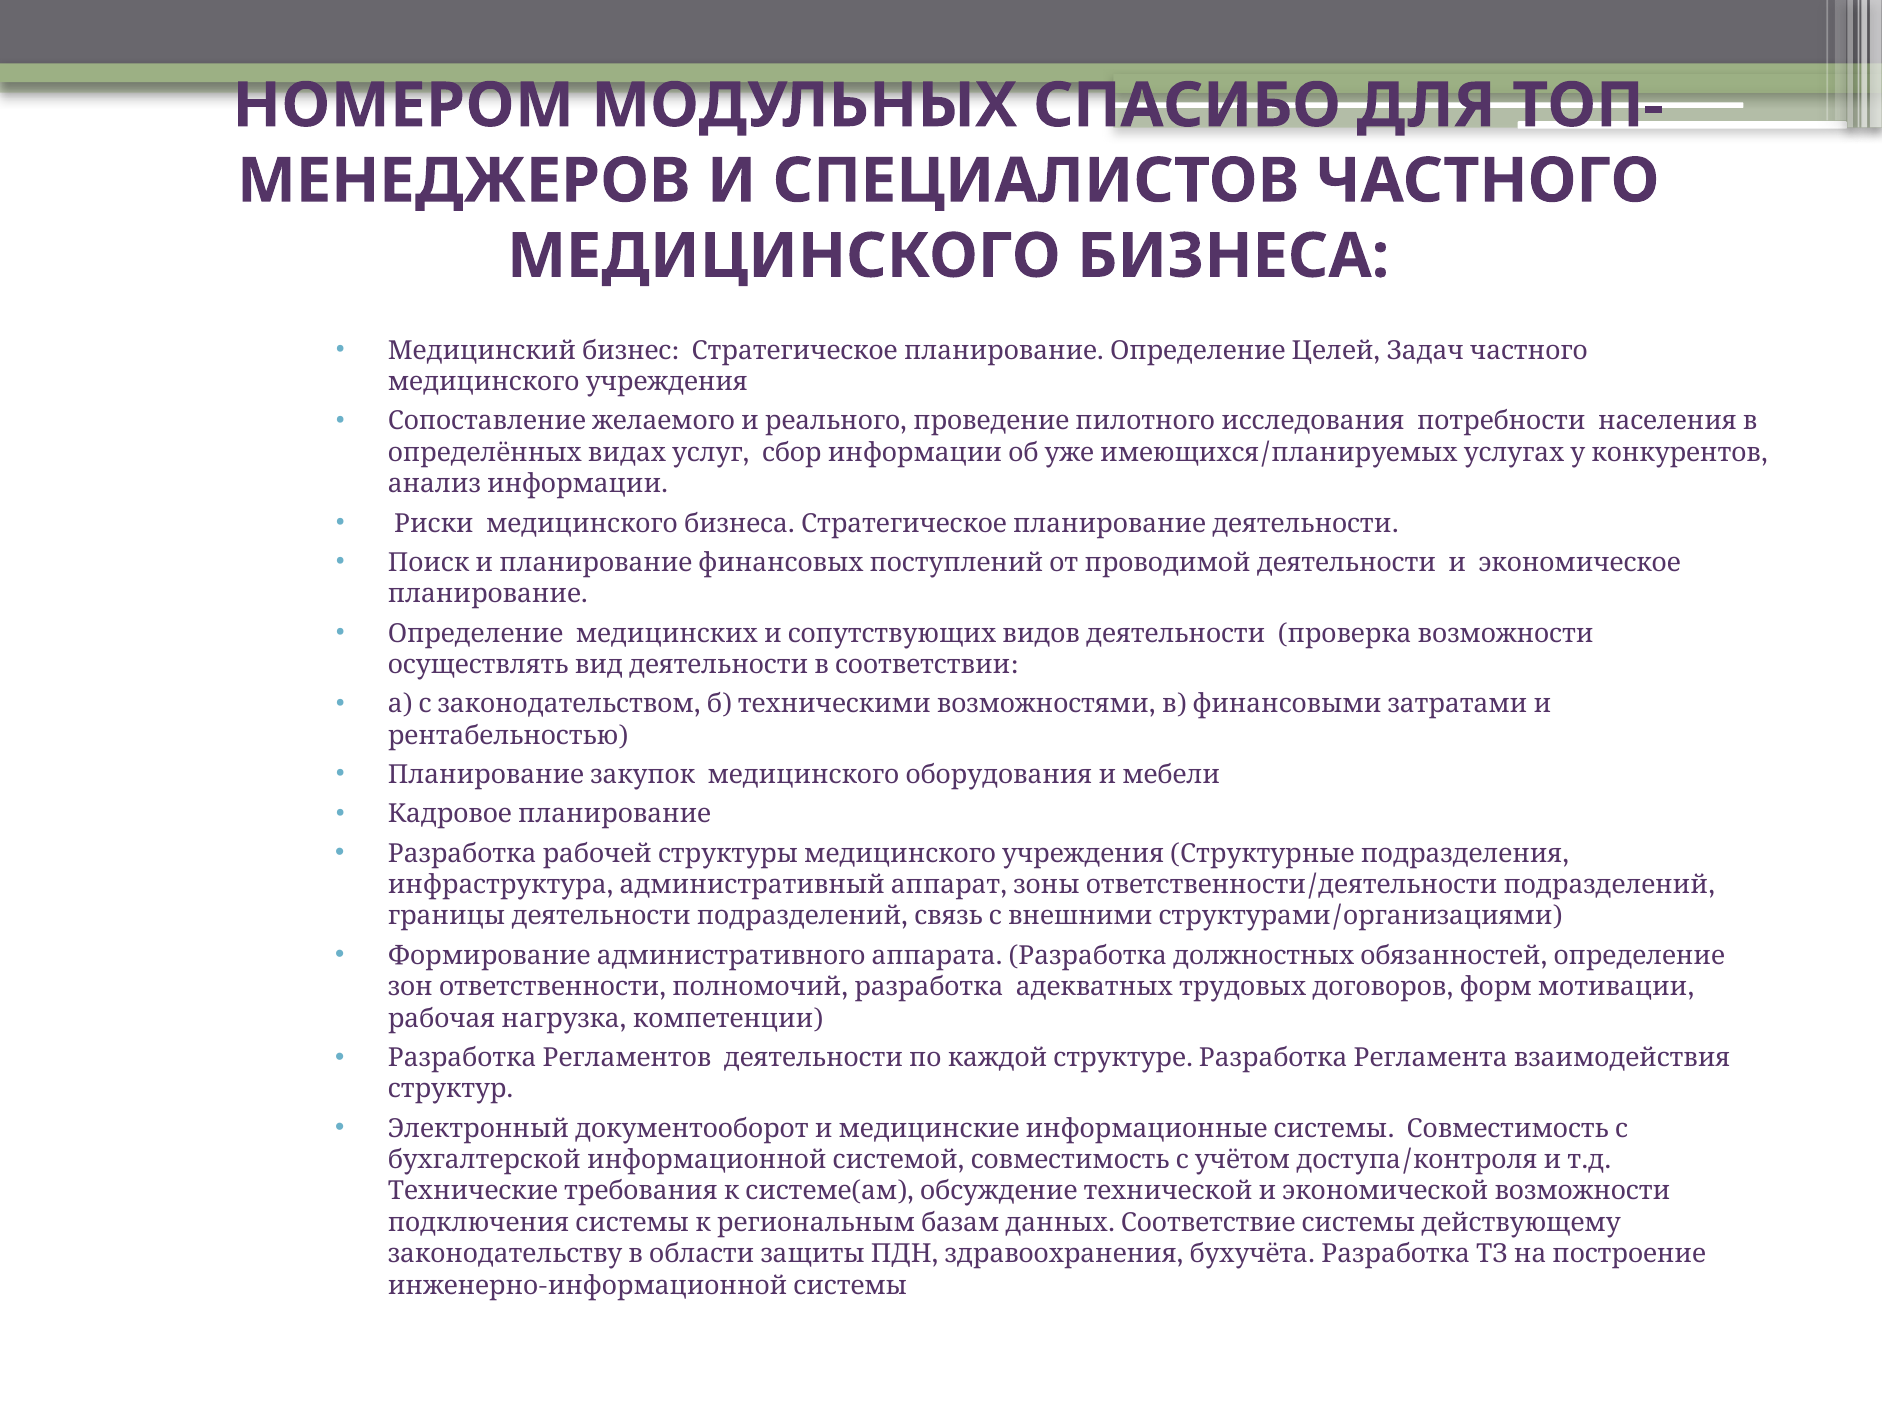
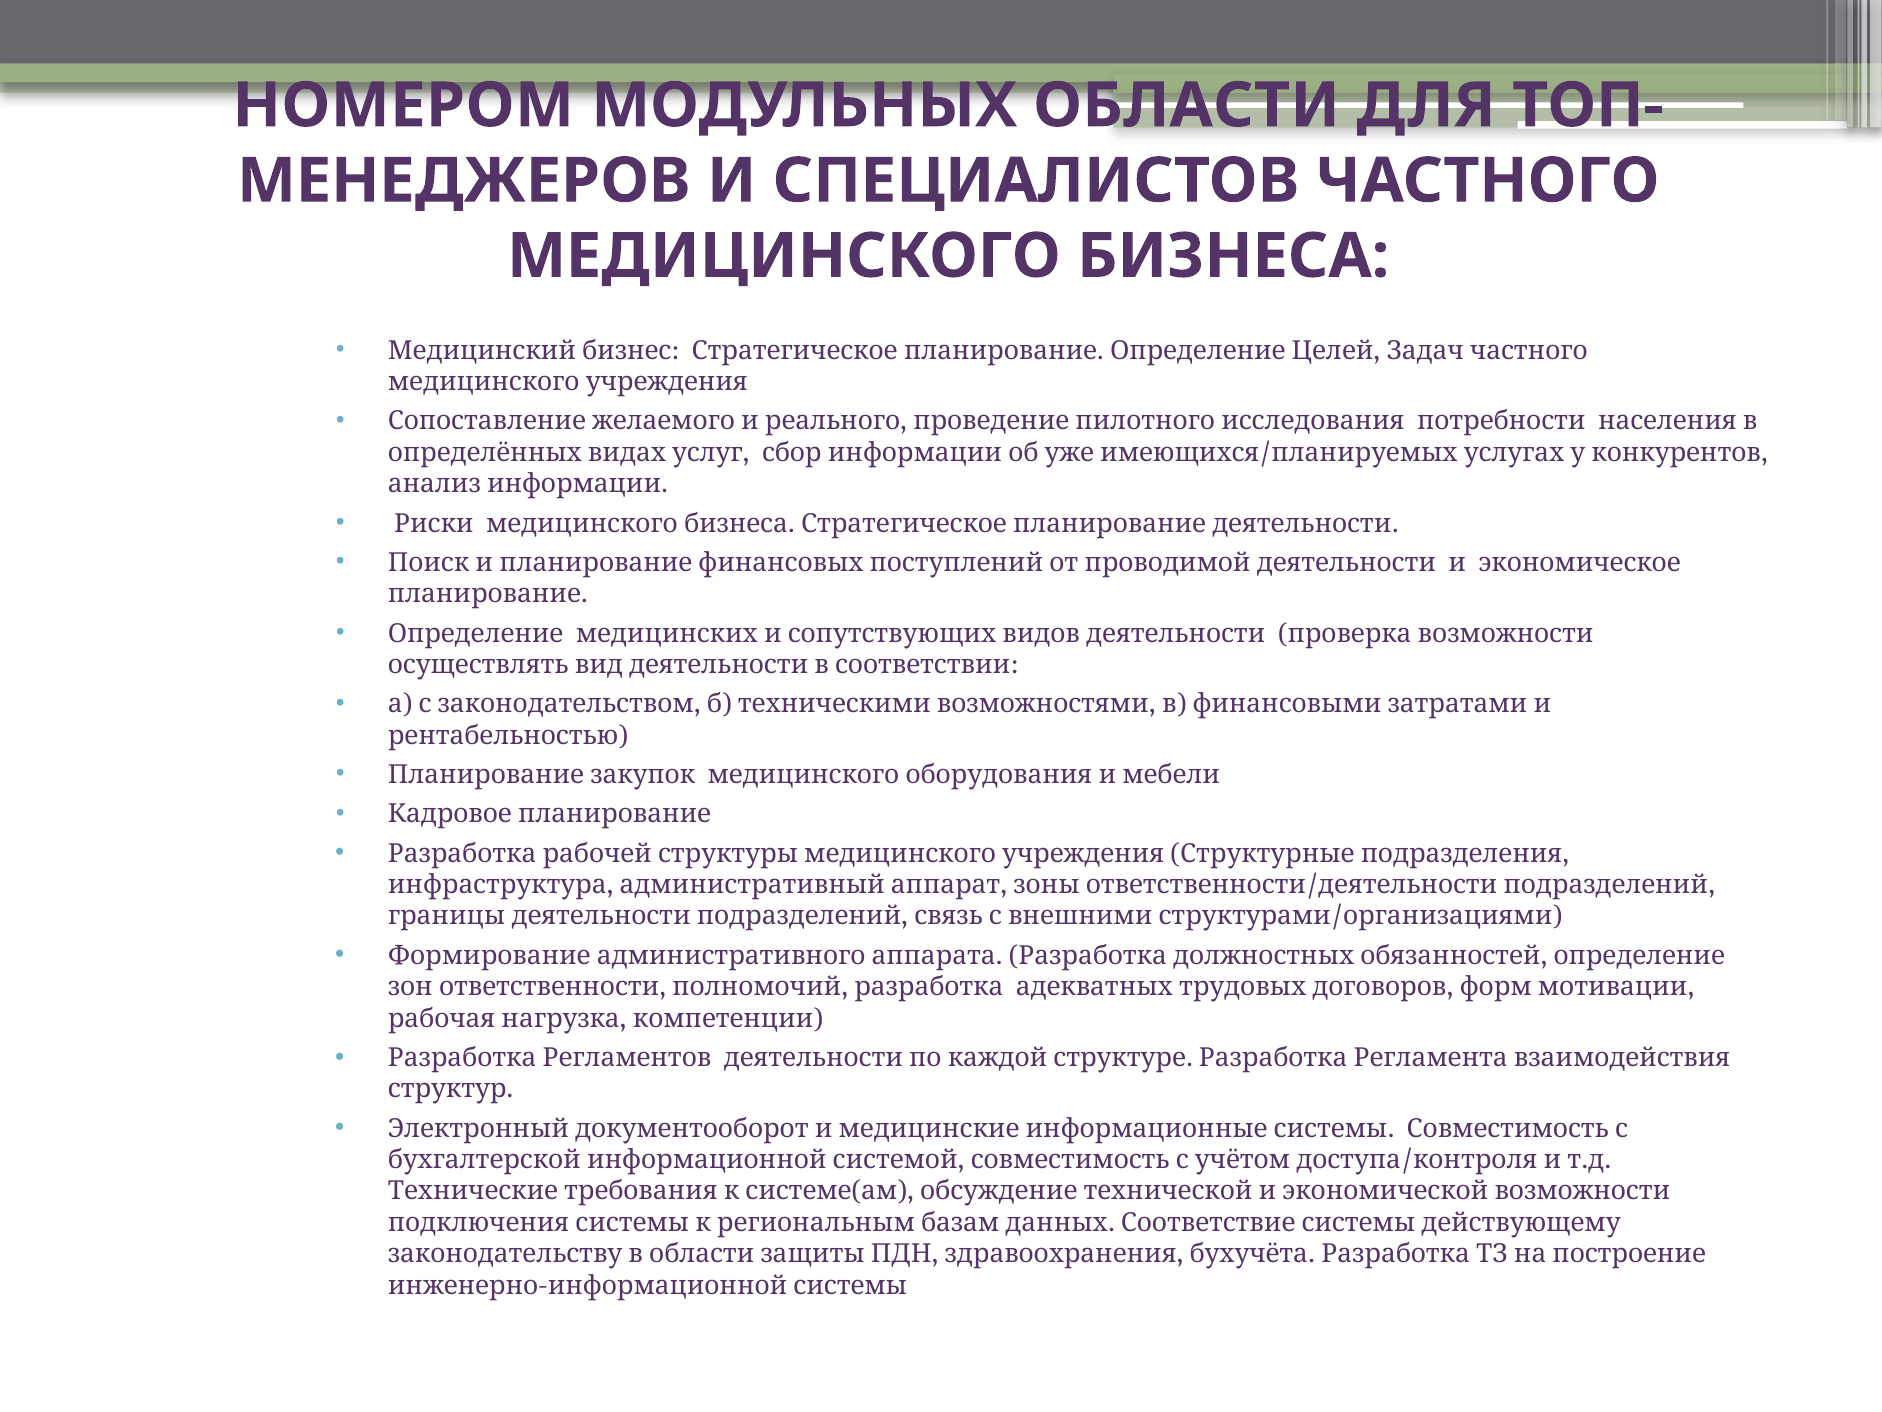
СПАСИБО: СПАСИБО -> ОБЛАСТИ
